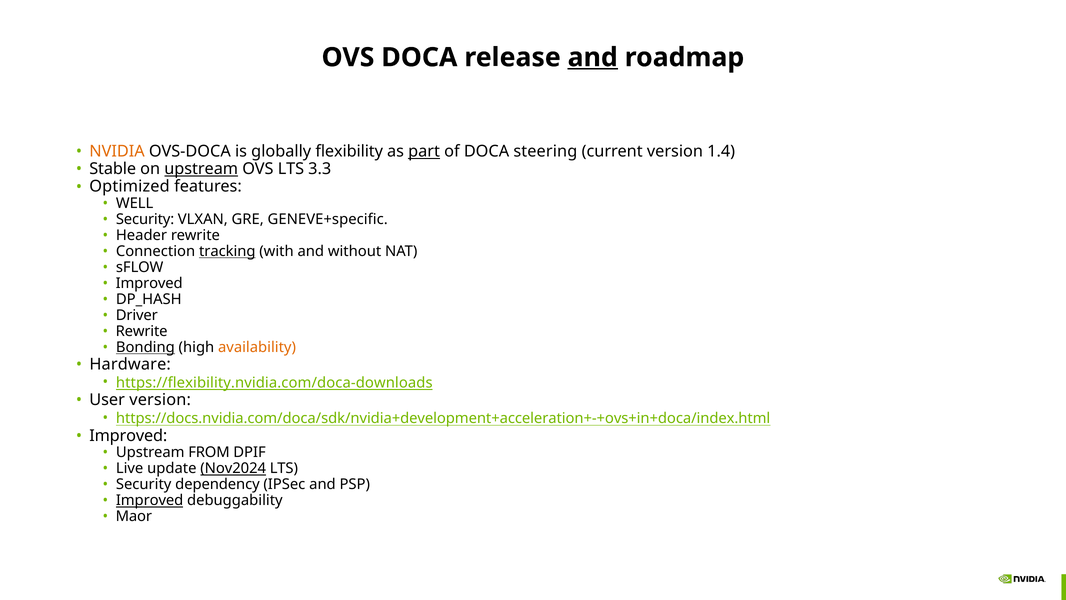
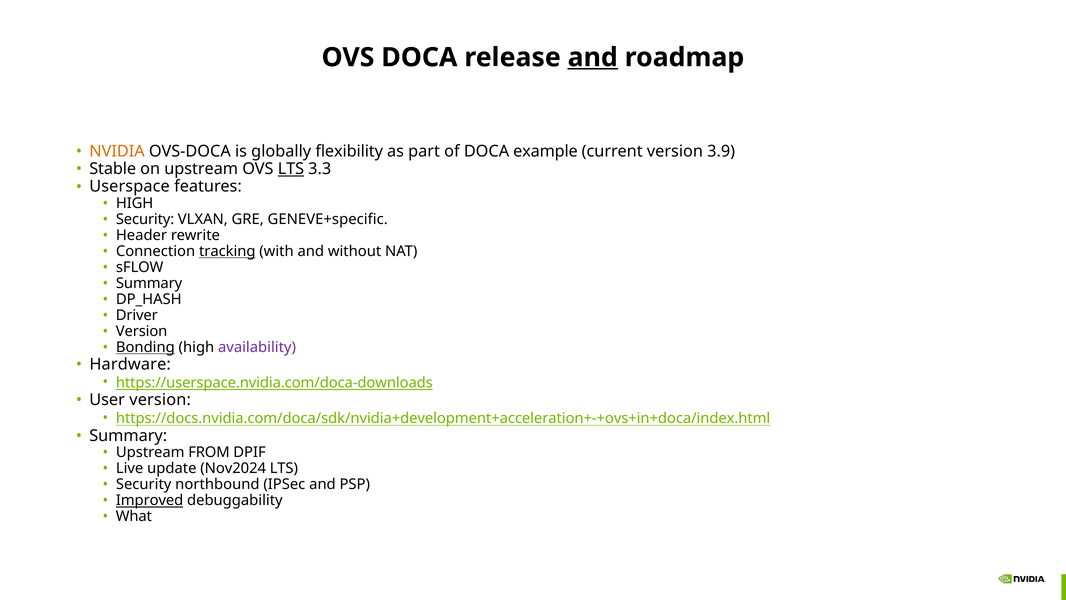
part underline: present -> none
steering: steering -> example
1.4: 1.4 -> 3.9
upstream at (201, 169) underline: present -> none
LTS at (291, 169) underline: none -> present
Optimized: Optimized -> Userspace
WELL at (135, 203): WELL -> HIGH
Improved at (149, 283): Improved -> Summary
Rewrite at (142, 331): Rewrite -> Version
availability colour: orange -> purple
https://flexibility.nvidia.com/doca-downloads: https://flexibility.nvidia.com/doca-downloads -> https://userspace.nvidia.com/doca-downloads
Improved at (128, 435): Improved -> Summary
Nov2024 underline: present -> none
dependency: dependency -> northbound
Maor: Maor -> What
